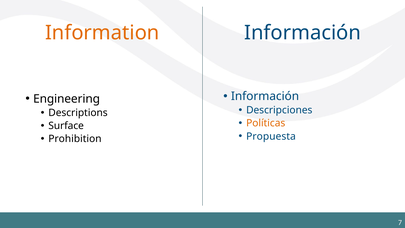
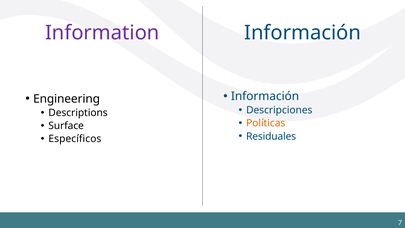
Information colour: orange -> purple
Propuesta: Propuesta -> Residuales
Prohibition: Prohibition -> Específicos
